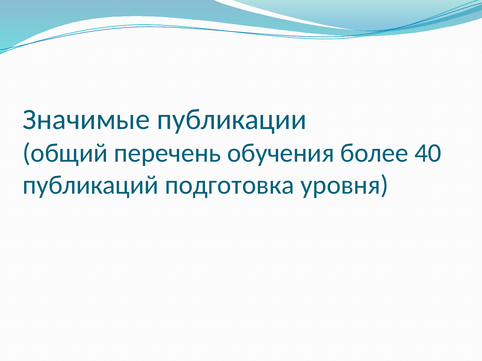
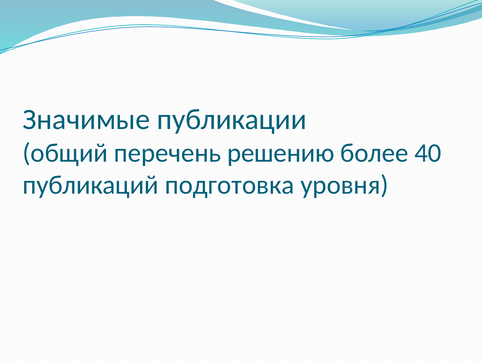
обучения: обучения -> решению
